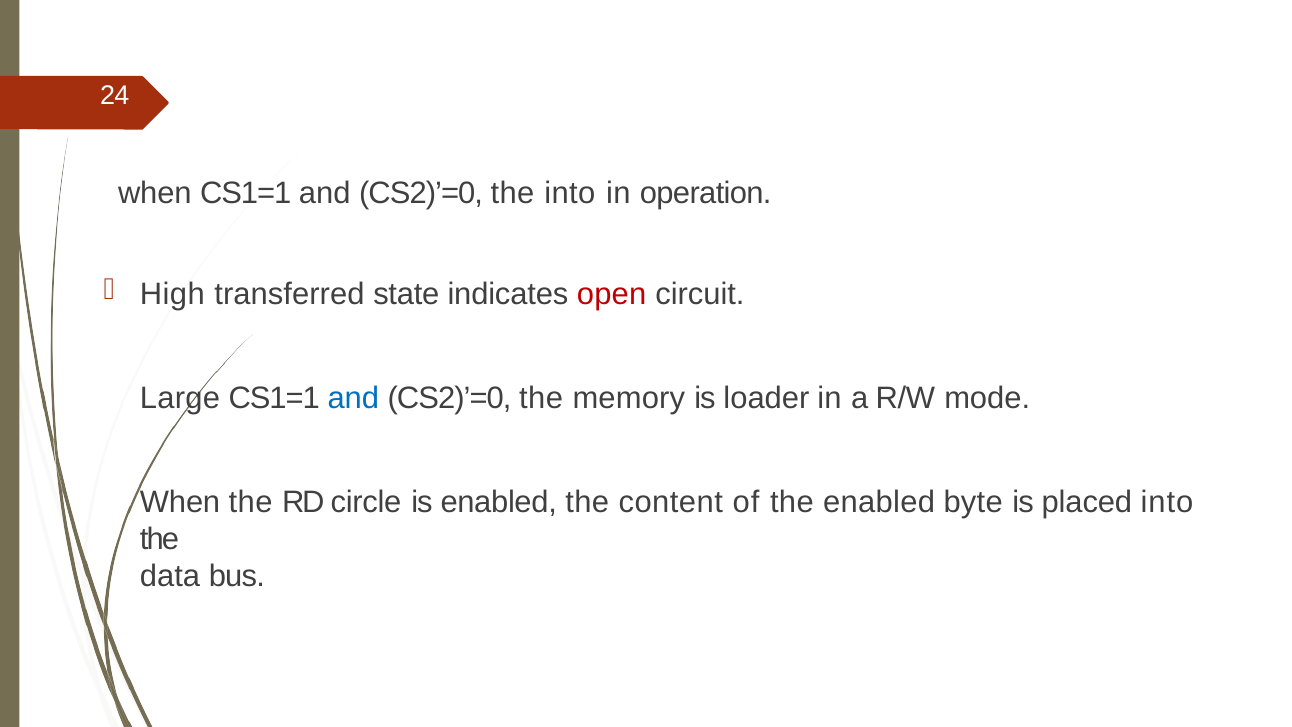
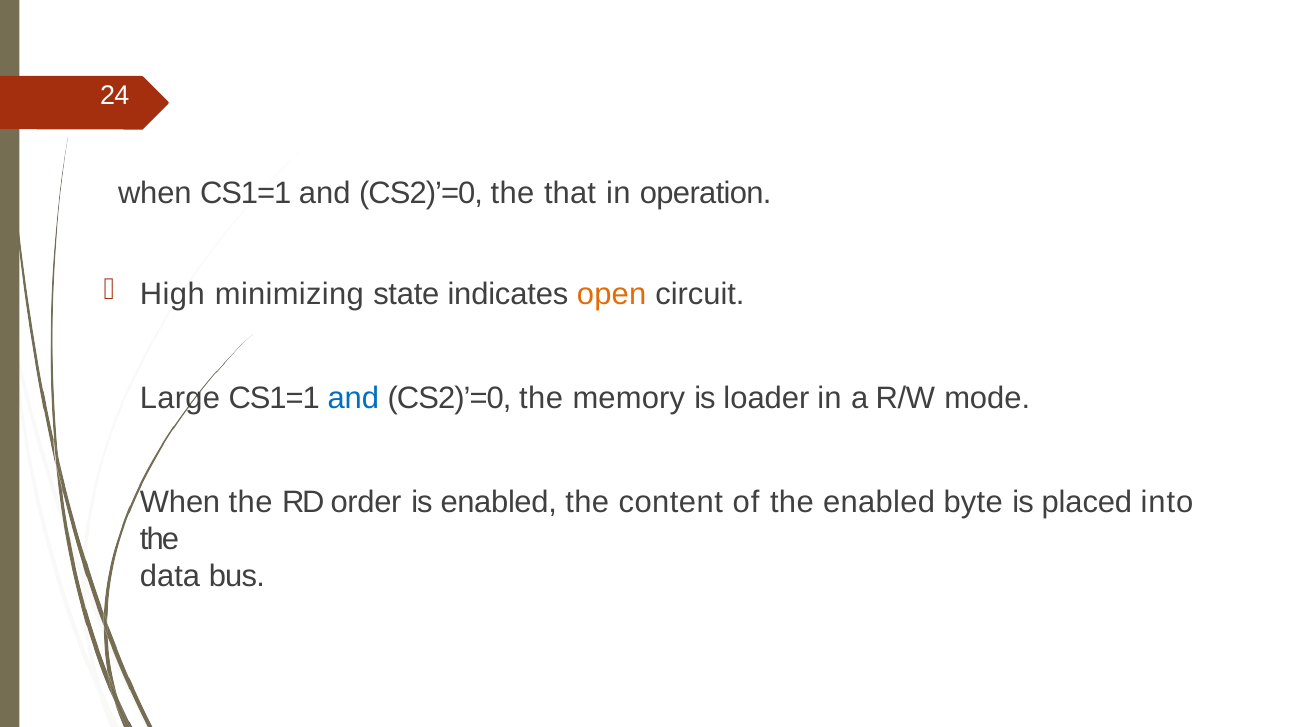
the into: into -> that
transferred: transferred -> minimizing
open colour: red -> orange
circle: circle -> order
